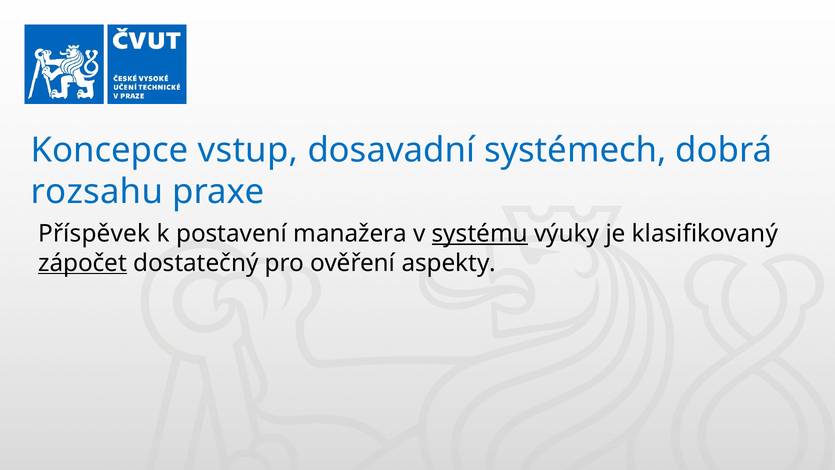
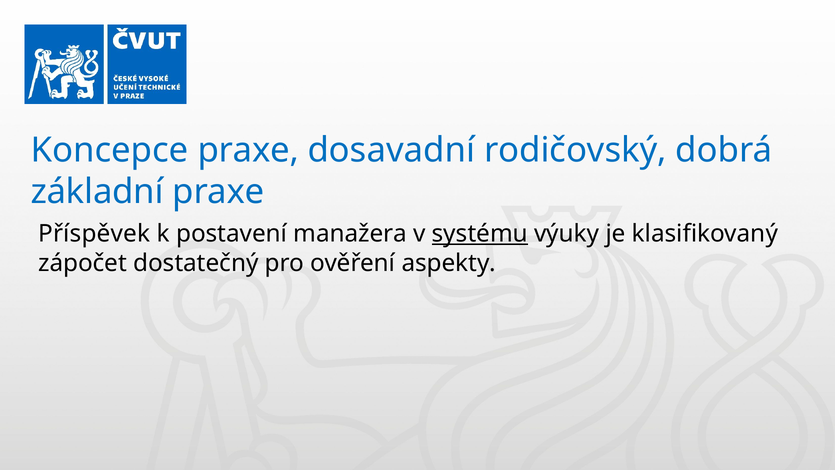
Koncepce vstup: vstup -> praxe
systémech: systémech -> rodičovský
rozsahu: rozsahu -> základní
zápočet underline: present -> none
